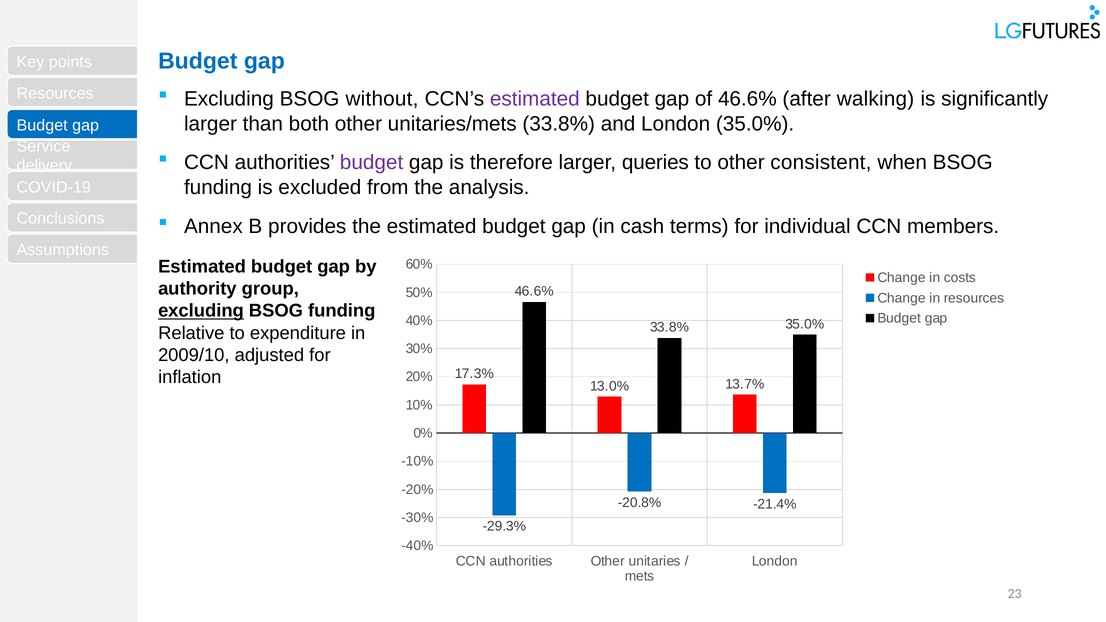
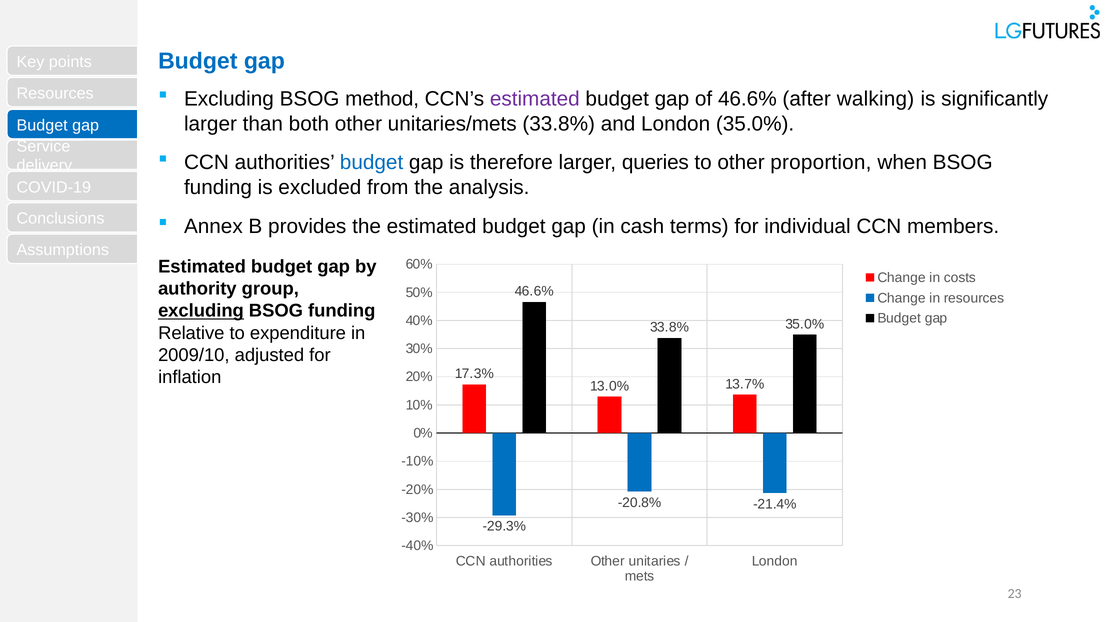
without: without -> method
budget at (372, 163) colour: purple -> blue
consistent: consistent -> proportion
